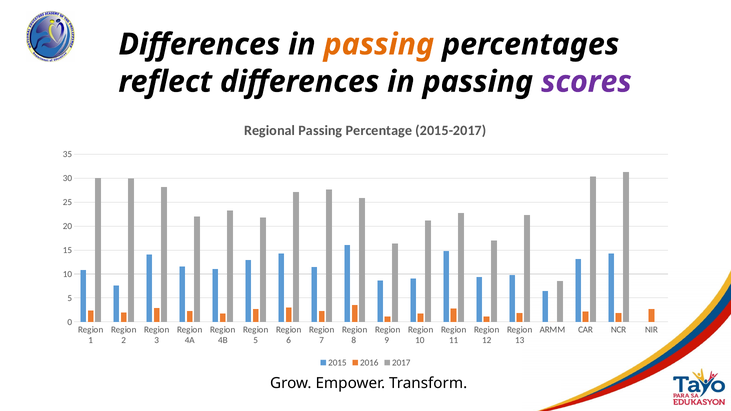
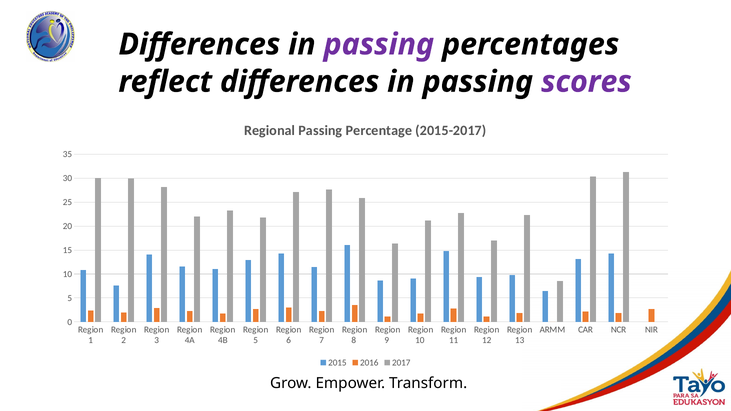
passing at (379, 44) colour: orange -> purple
